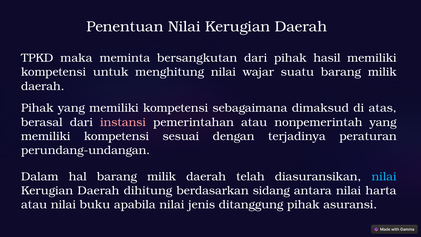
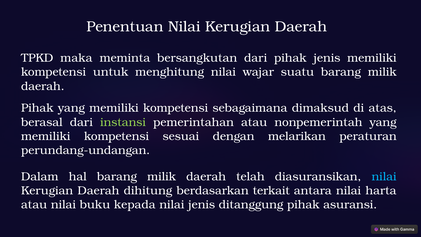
pihak hasil: hasil -> jenis
instansi colour: pink -> light green
terjadinya: terjadinya -> melarikan
sidang: sidang -> terkait
apabila: apabila -> kepada
